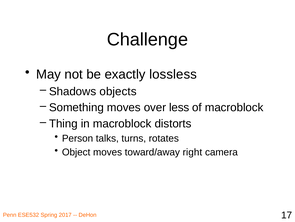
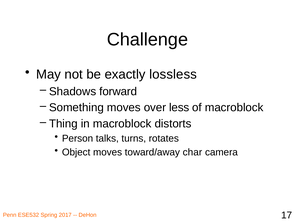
objects: objects -> forward
right: right -> char
